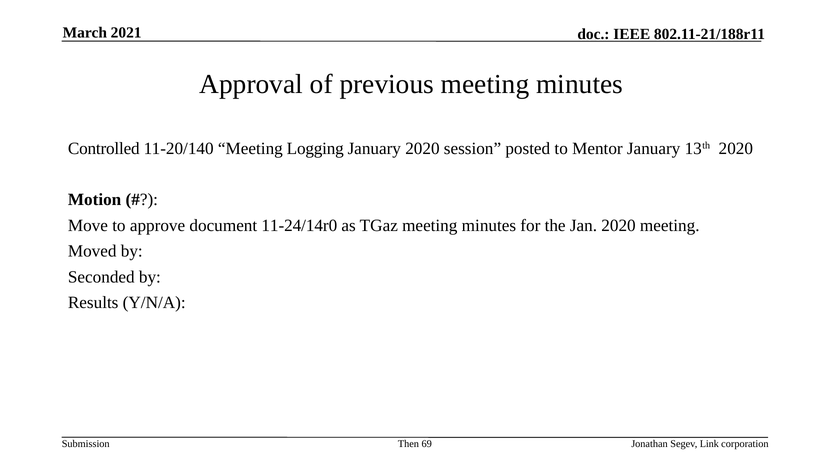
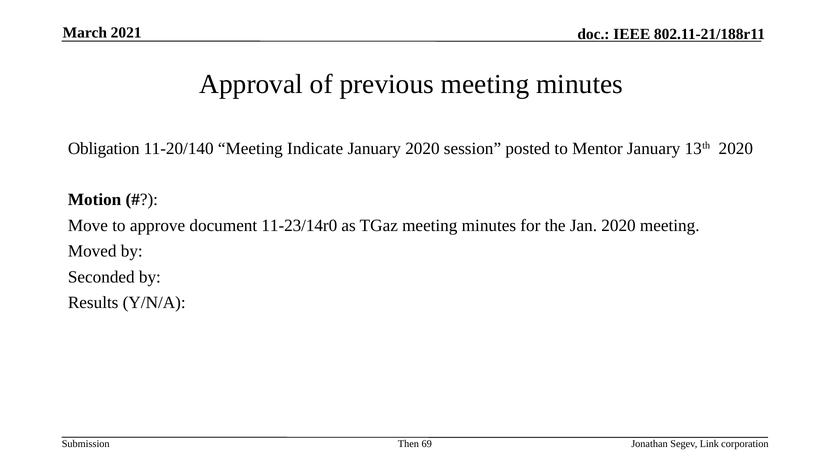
Controlled: Controlled -> Obligation
Logging: Logging -> Indicate
11-24/14r0: 11-24/14r0 -> 11-23/14r0
